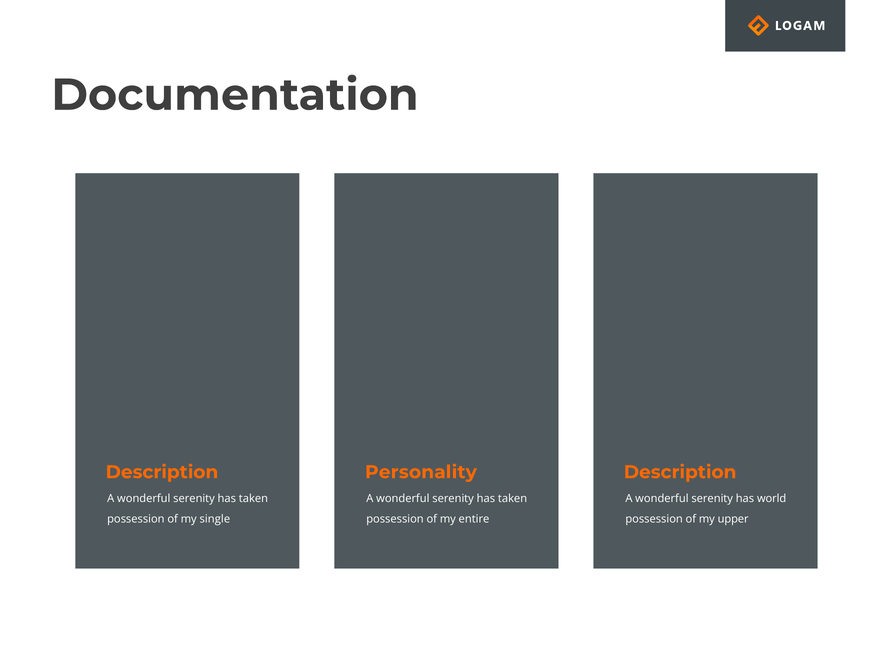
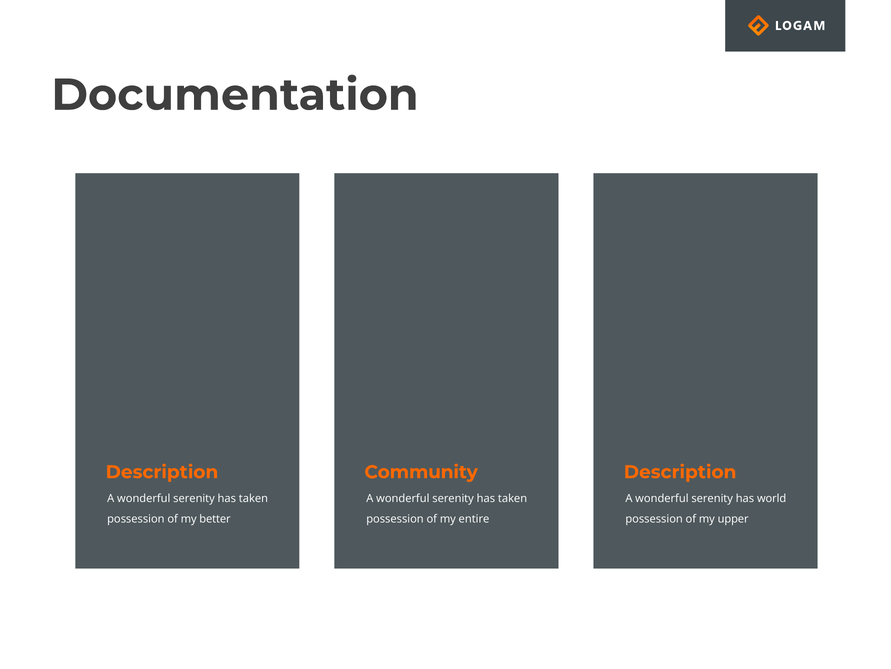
Personality: Personality -> Community
single: single -> better
